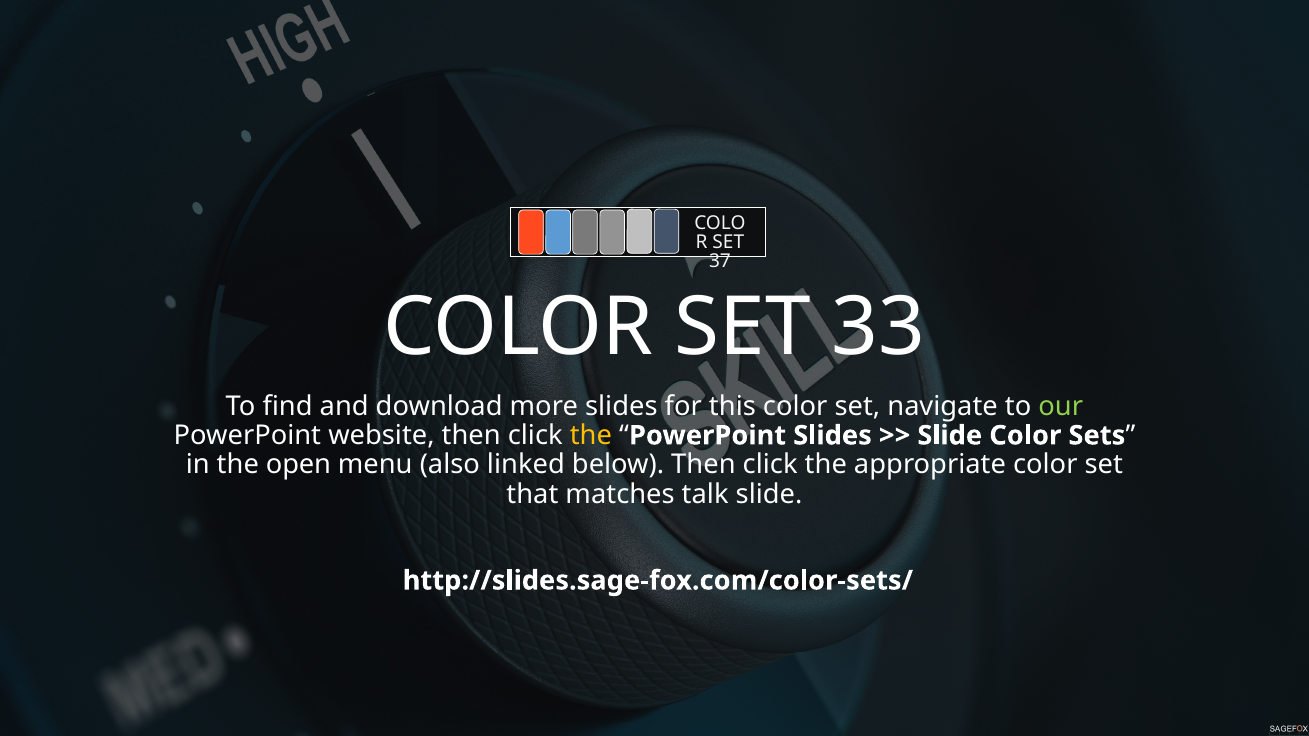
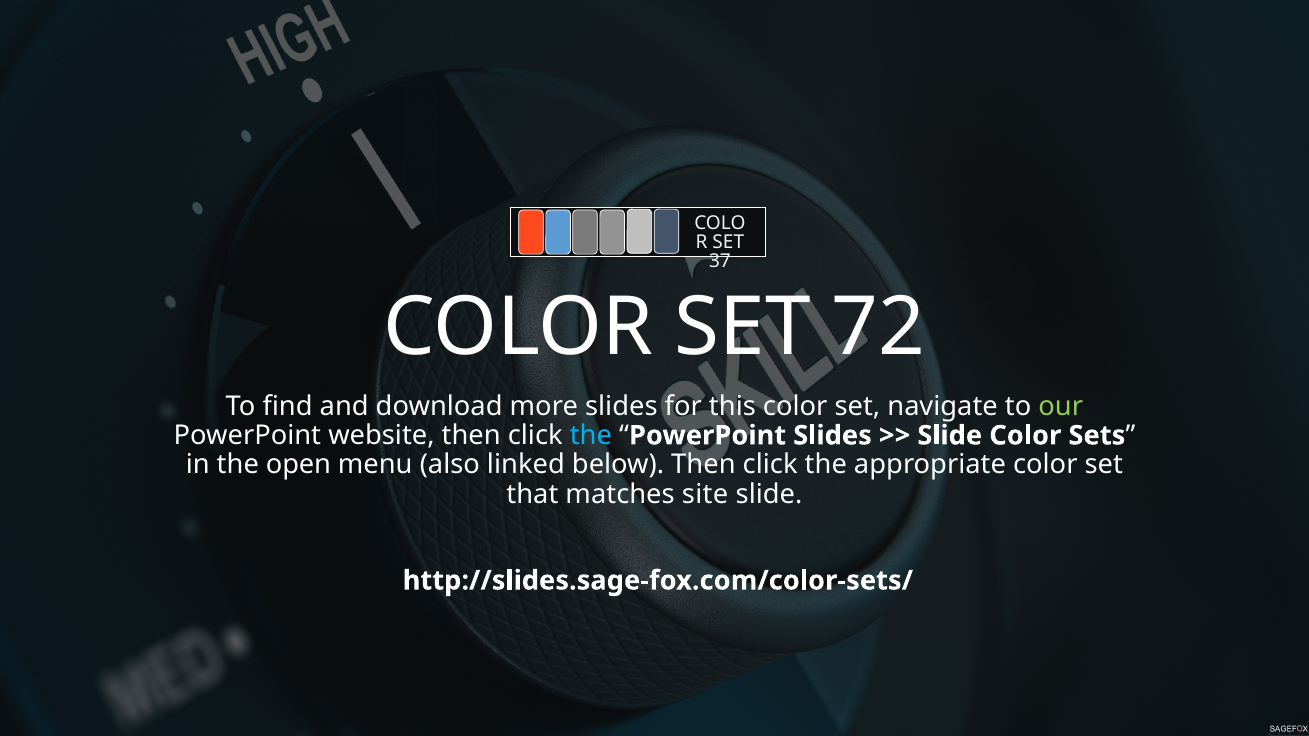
33: 33 -> 72
the at (591, 436) colour: yellow -> light blue
talk: talk -> site
